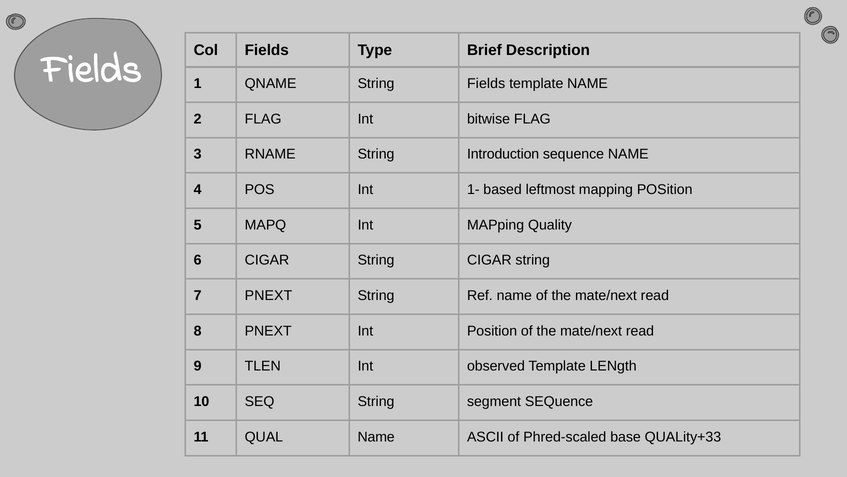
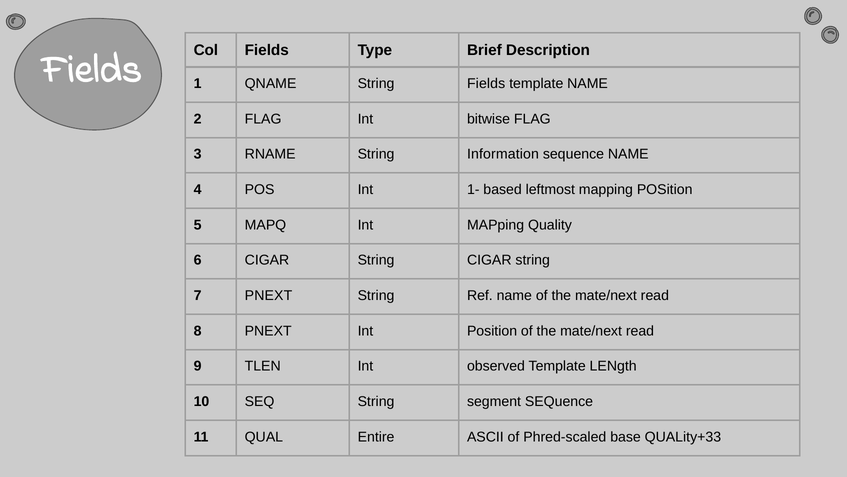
Introduction: Introduction -> Information
QUAL Name: Name -> Entire
